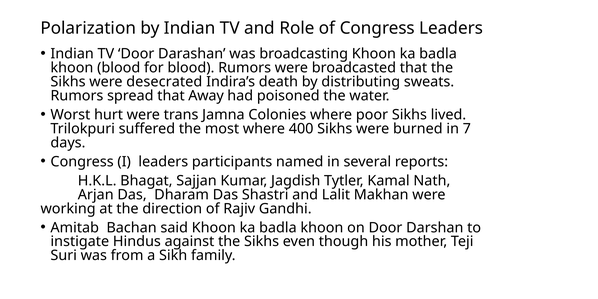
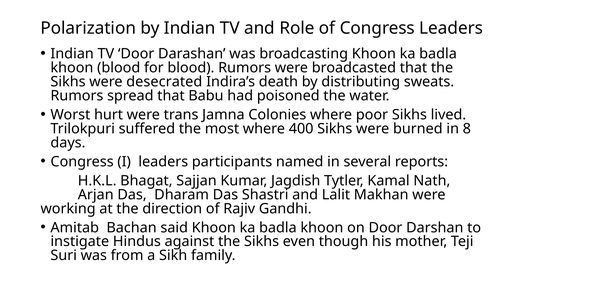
Away: Away -> Babu
7: 7 -> 8
